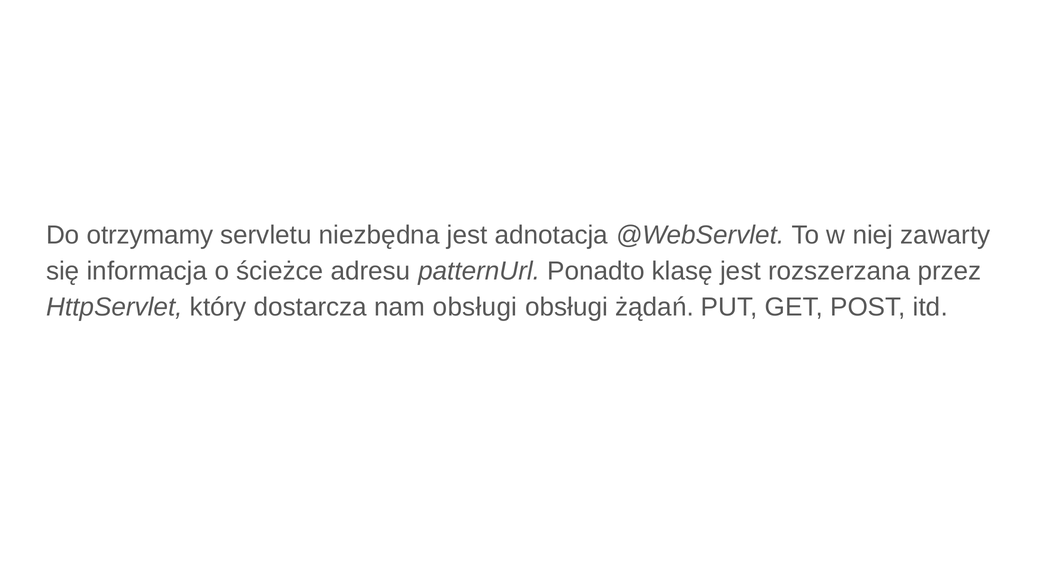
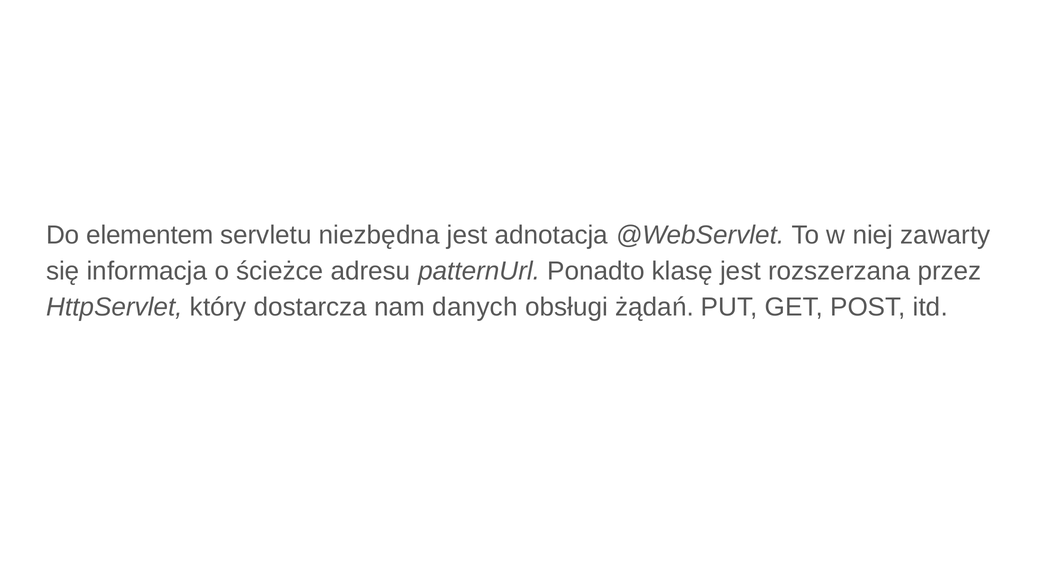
otrzymamy: otrzymamy -> elementem
nam obsługi: obsługi -> danych
